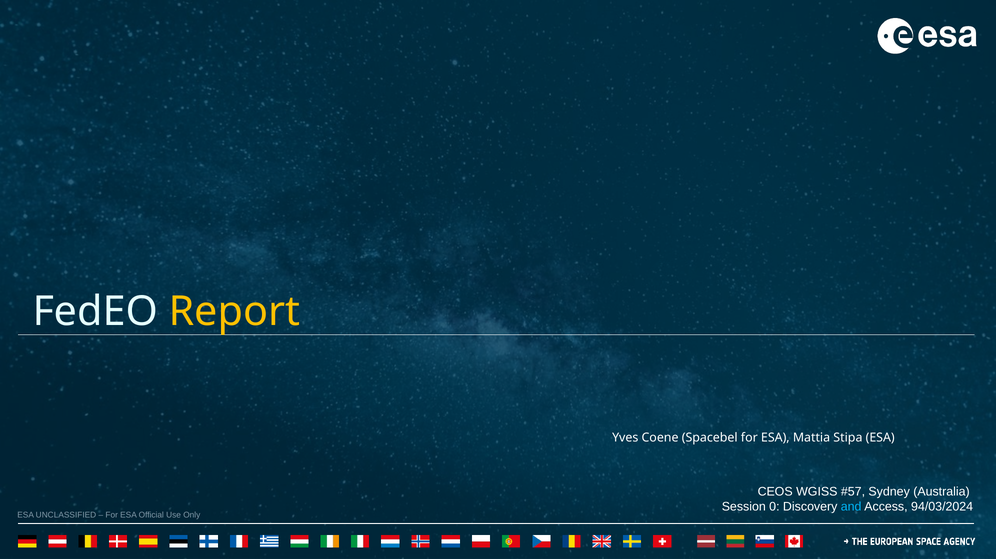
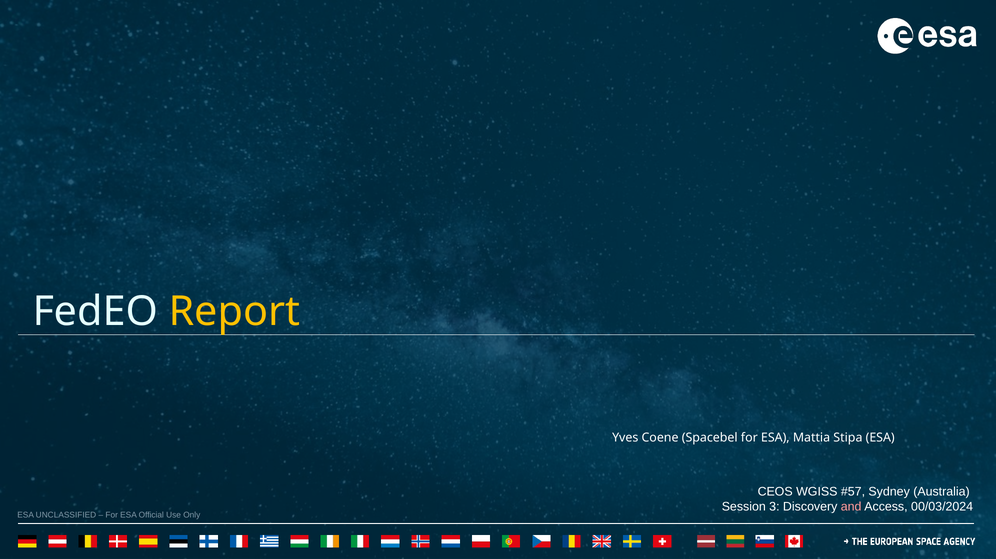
0: 0 -> 3
and colour: light blue -> pink
94/03/2024: 94/03/2024 -> 00/03/2024
